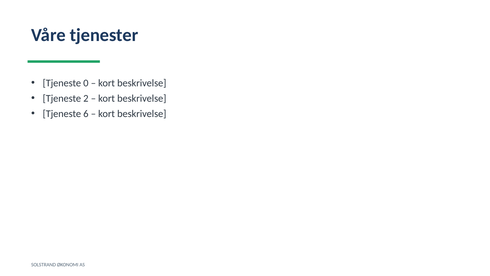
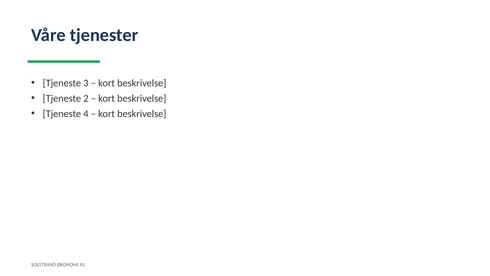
0: 0 -> 3
6: 6 -> 4
